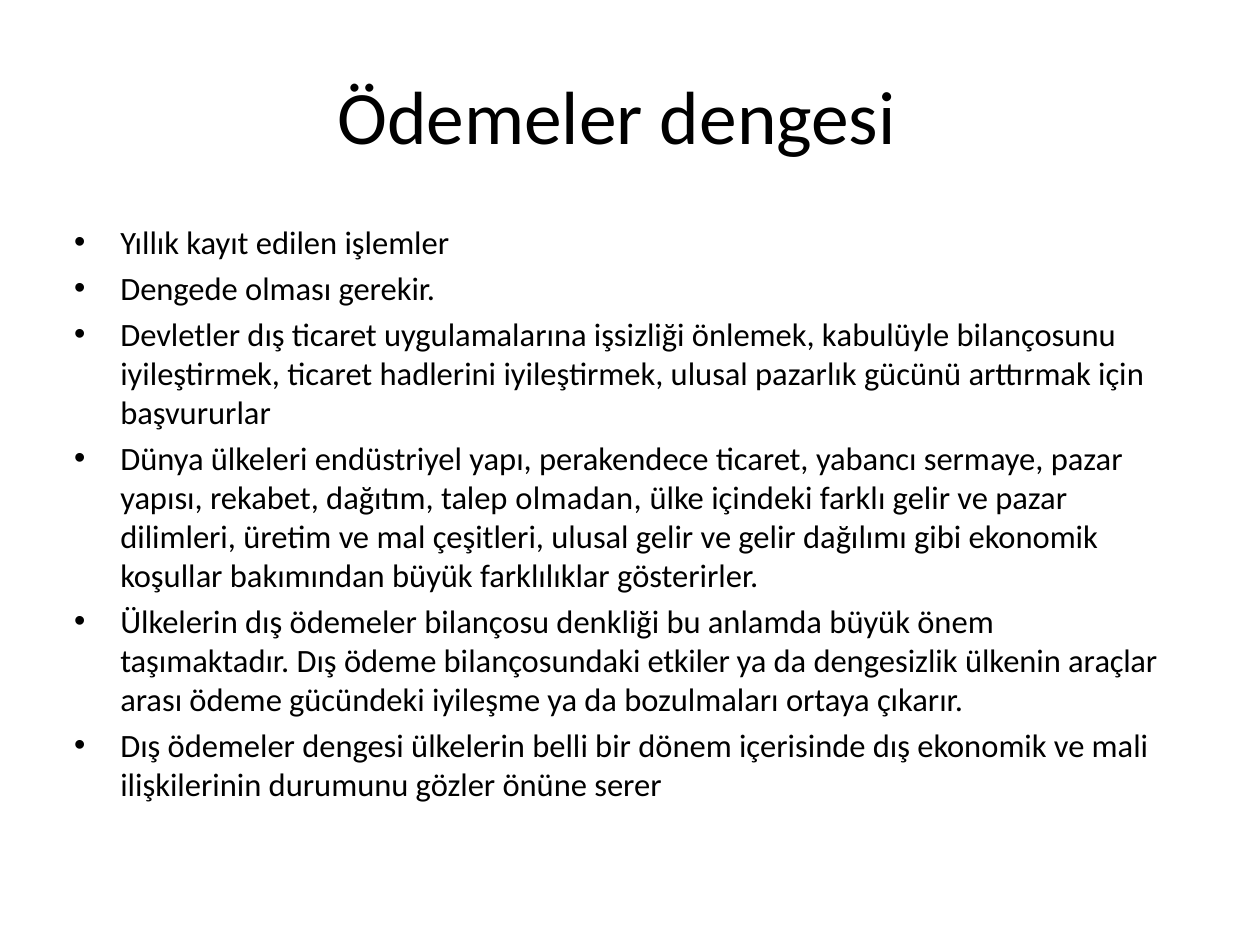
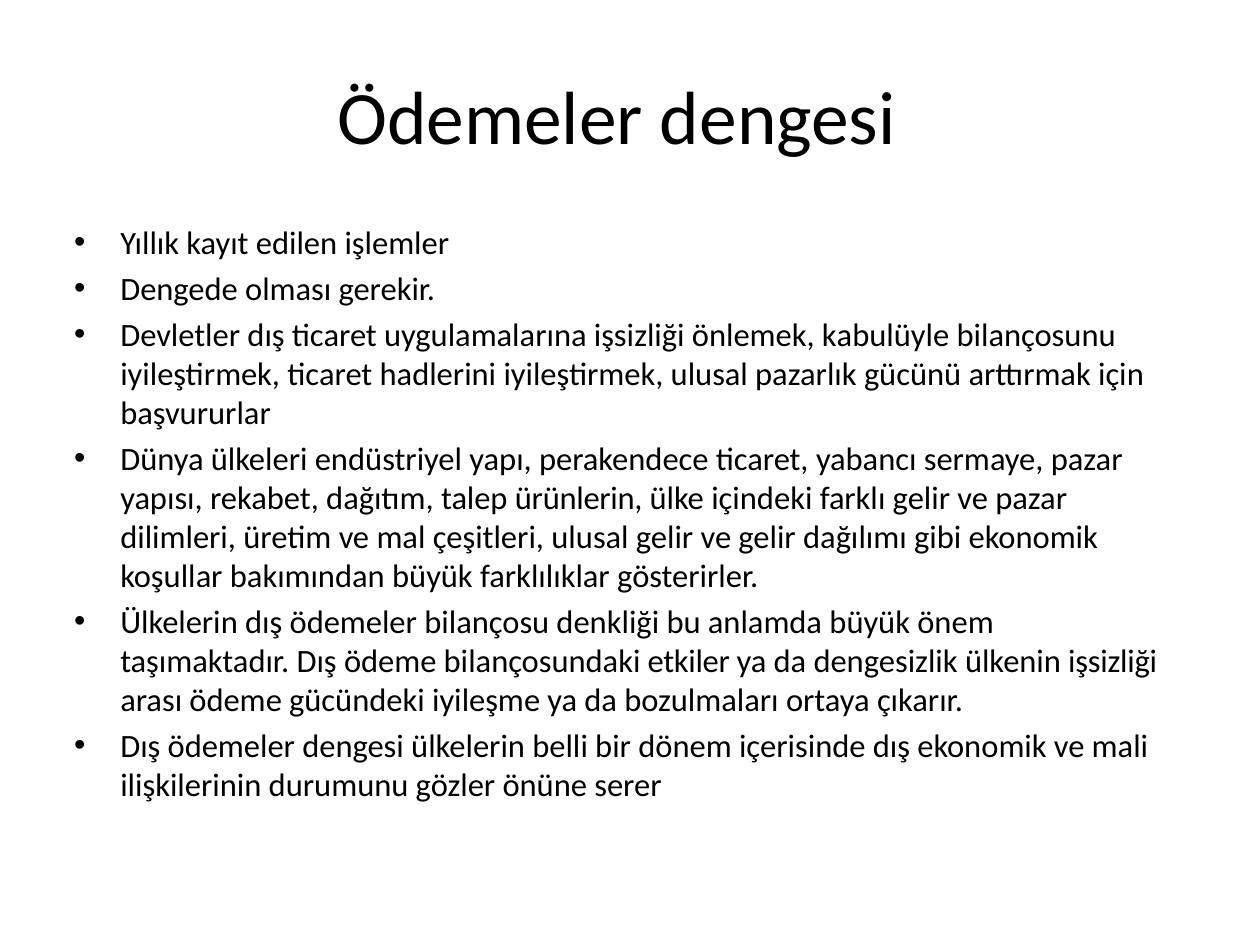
olmadan: olmadan -> ürünlerin
ülkenin araçlar: araçlar -> işsizliği
